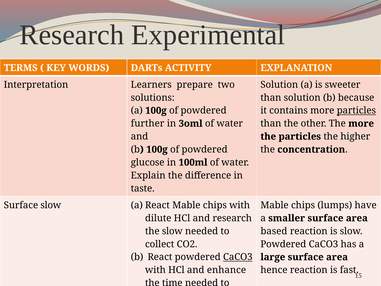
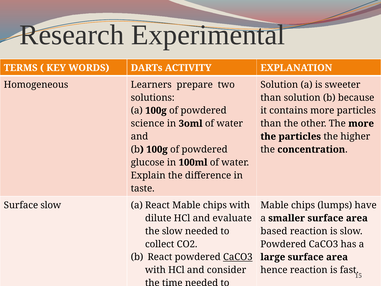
Interpretation: Interpretation -> Homogeneous
particles at (356, 110) underline: present -> none
further: further -> science
and research: research -> evaluate
enhance: enhance -> consider
